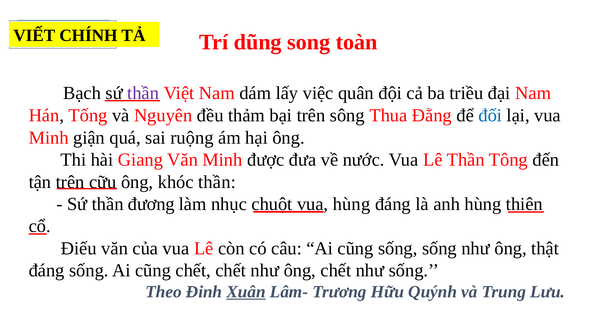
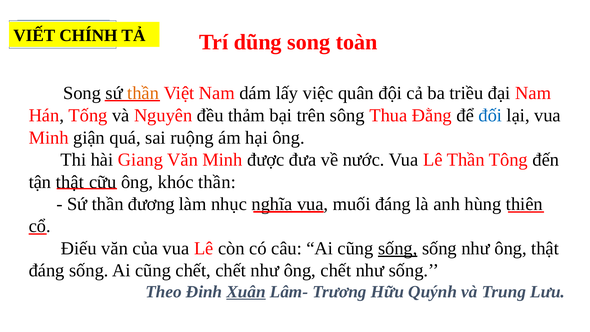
Bạch at (82, 93): Bạch -> Song
thần at (143, 93) colour: purple -> orange
tận trên: trên -> thật
chuột: chuột -> nghĩa
vua hùng: hùng -> muối
sống at (398, 248) underline: none -> present
